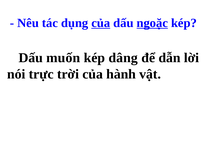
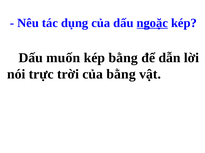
của at (101, 23) underline: present -> none
kép dâng: dâng -> bằng
của hành: hành -> bằng
